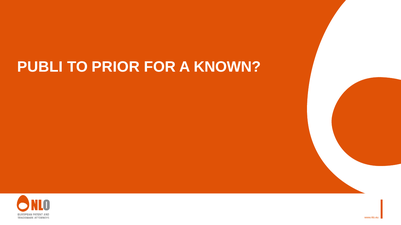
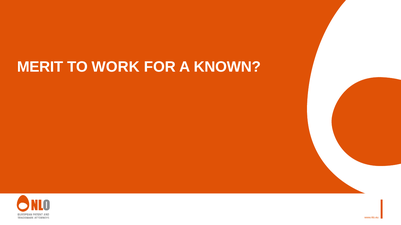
PUBLI: PUBLI -> MERIT
PRIOR: PRIOR -> WORK
